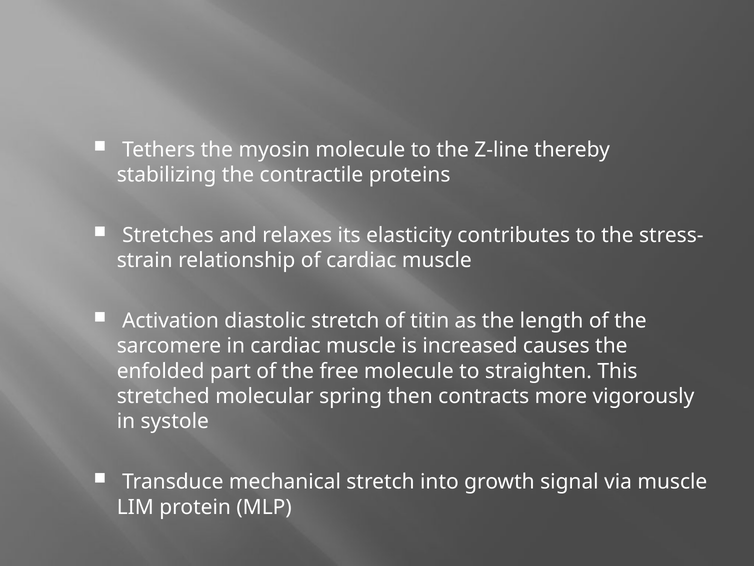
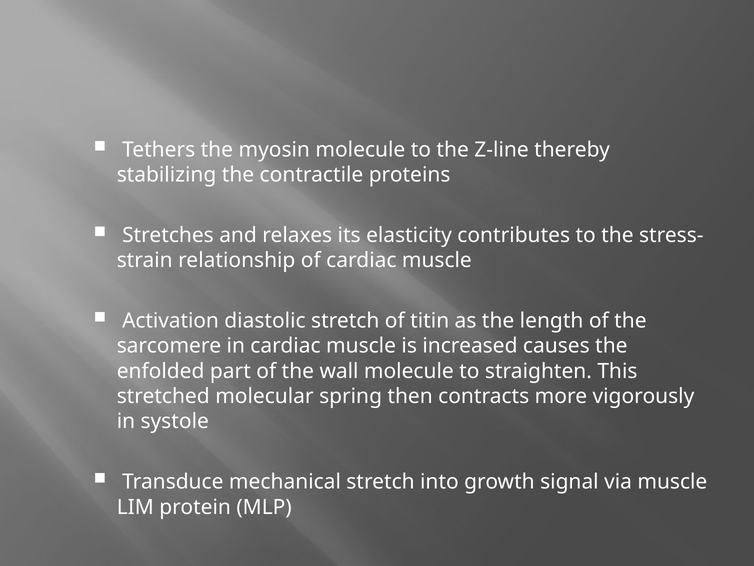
free: free -> wall
